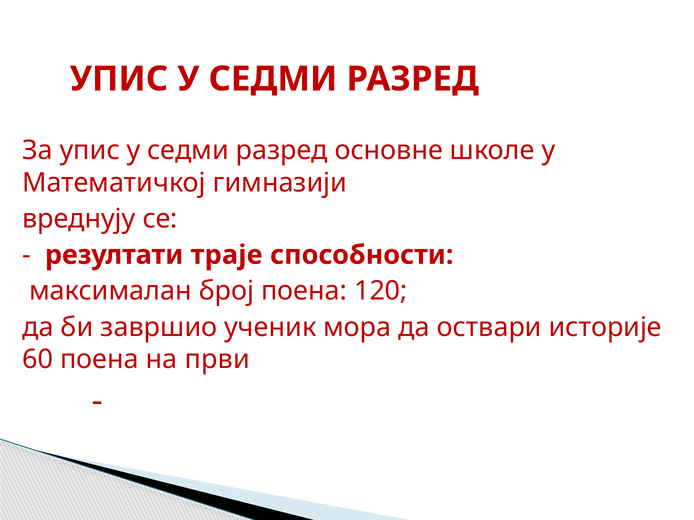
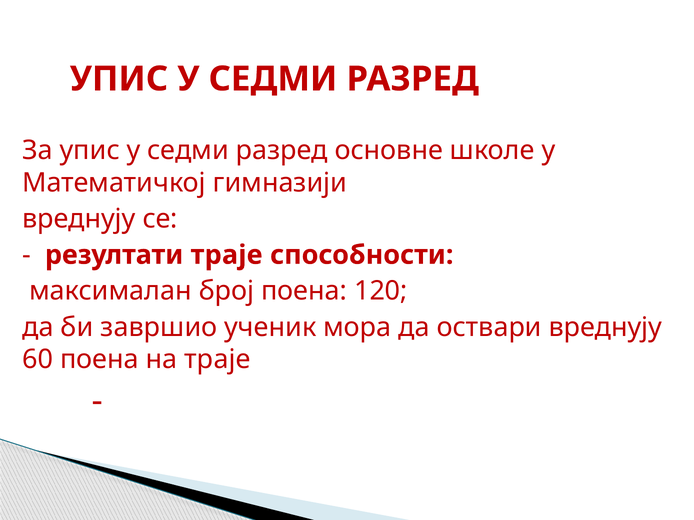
оствари историје: историје -> вреднују
на први: први -> траје
